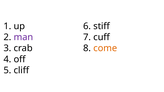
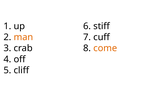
man colour: purple -> orange
